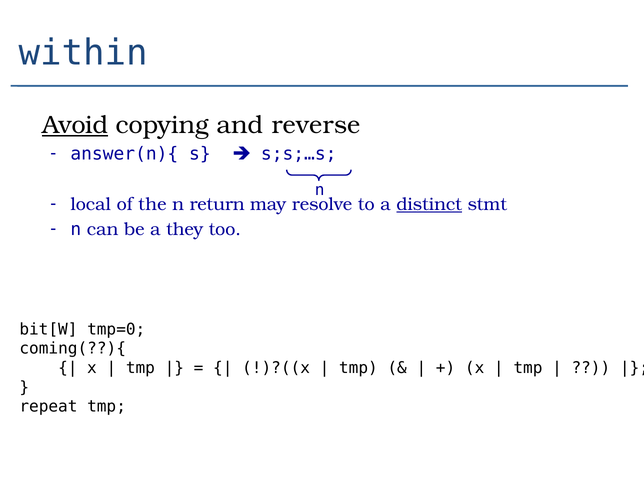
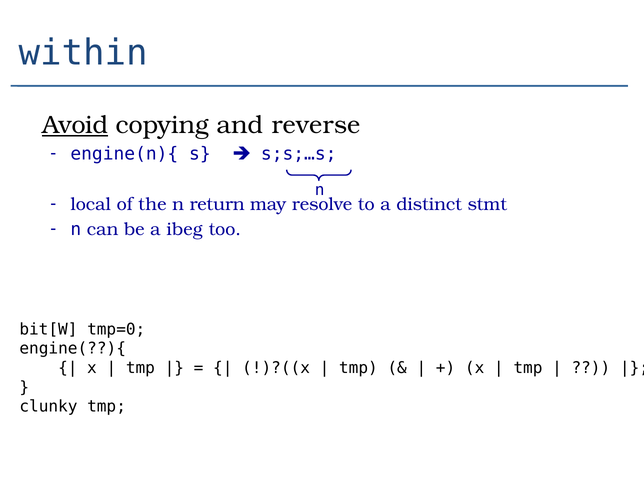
answer(n){: answer(n){ -> engine(n){
distinct underline: present -> none
they: they -> ibeg
coming(??){: coming(??){ -> engine(??){
repeat: repeat -> clunky
